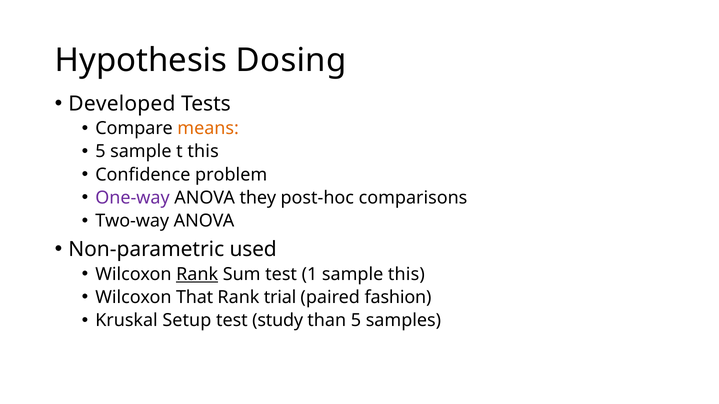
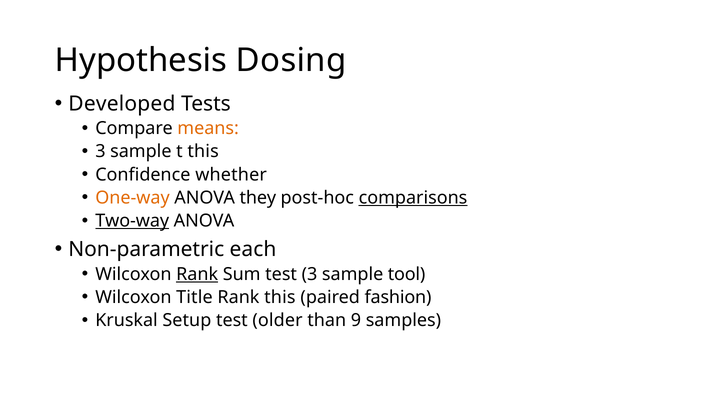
5 at (100, 152): 5 -> 3
problem: problem -> whether
One-way colour: purple -> orange
comparisons underline: none -> present
Two-way underline: none -> present
used: used -> each
test 1: 1 -> 3
sample this: this -> tool
That: That -> Title
Rank trial: trial -> this
study: study -> older
than 5: 5 -> 9
